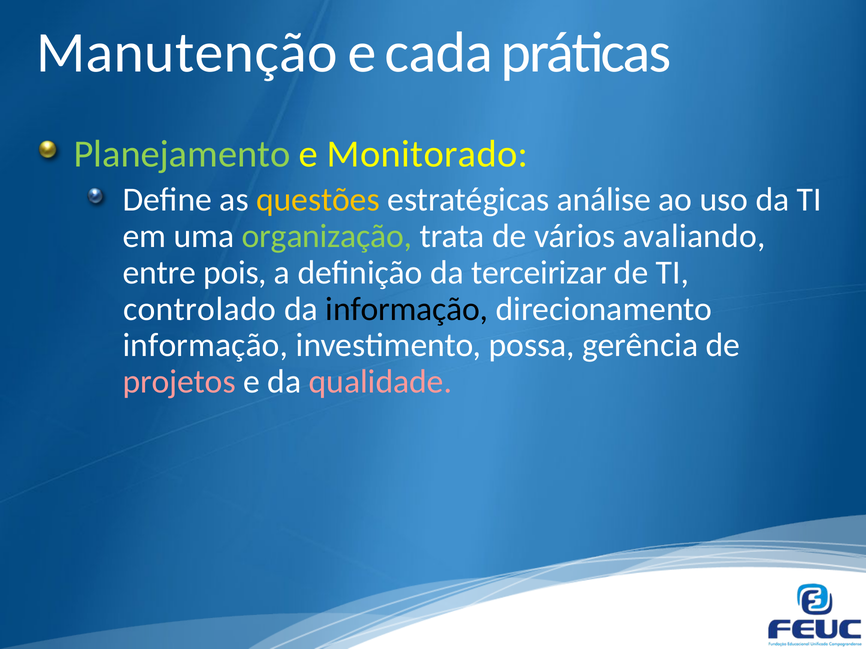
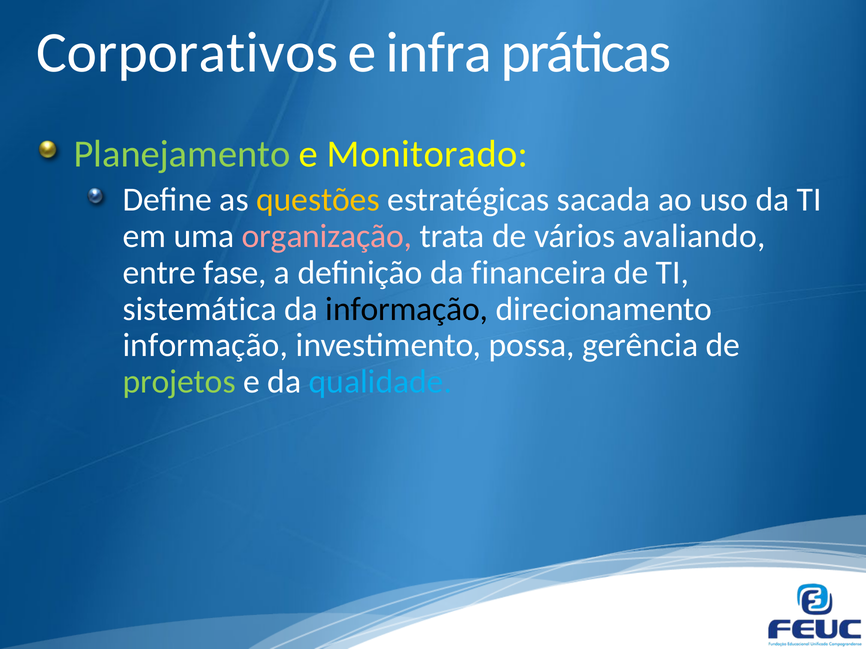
Manutenção: Manutenção -> Corporativos
cada: cada -> infra
análise: análise -> sacada
organização colour: light green -> pink
pois: pois -> fase
terceirizar: terceirizar -> financeira
controlado: controlado -> sistemática
projetos colour: pink -> light green
qualidade colour: pink -> light blue
